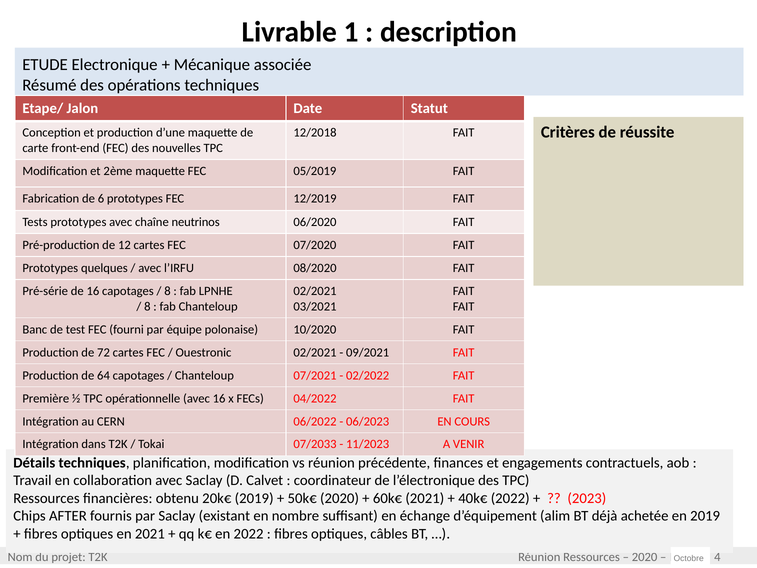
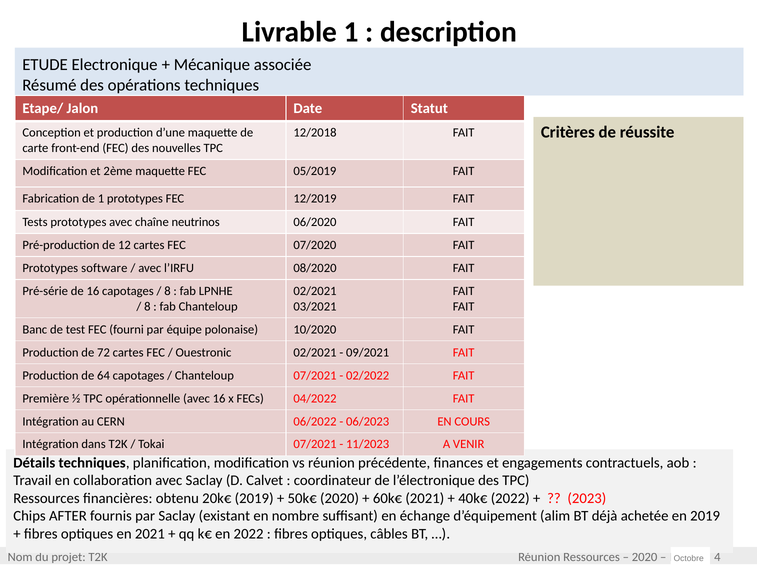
de 6: 6 -> 1
quelques: quelques -> software
Tokai 07/2033: 07/2033 -> 07/2021
